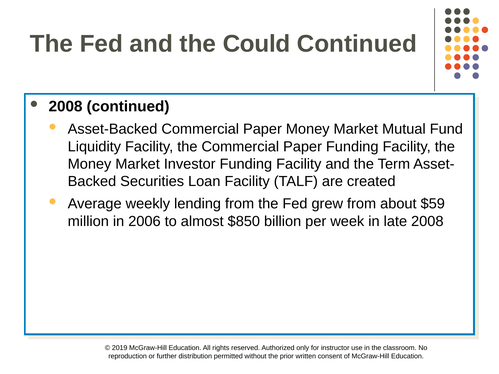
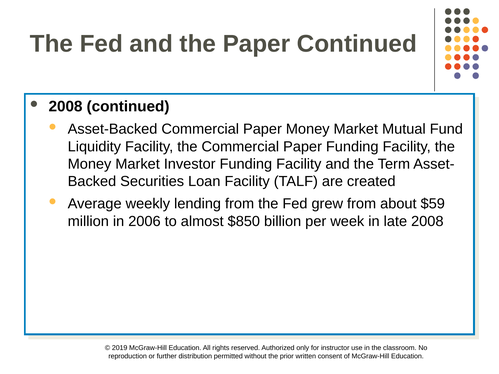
the Could: Could -> Paper
